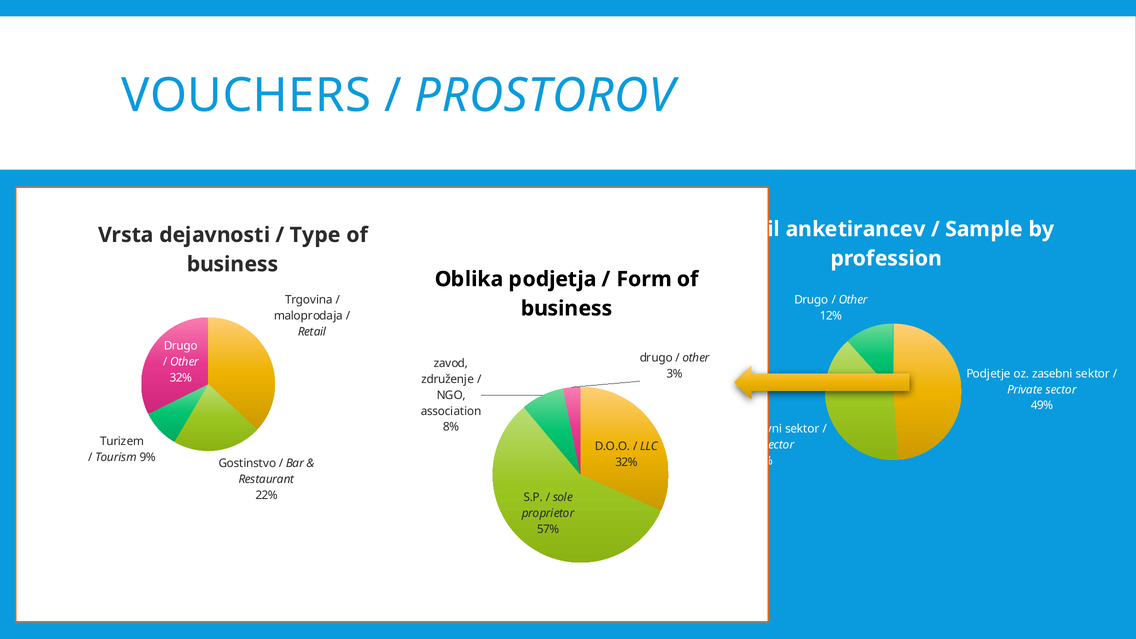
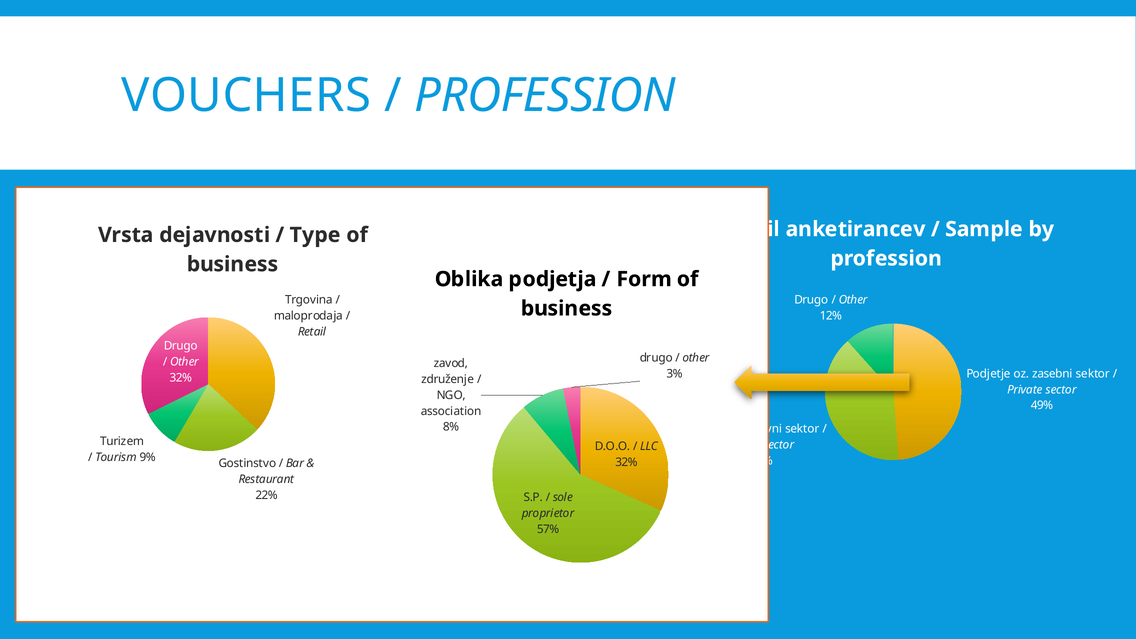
PROSTOROV at (544, 96): PROSTOROV -> PROFESSION
